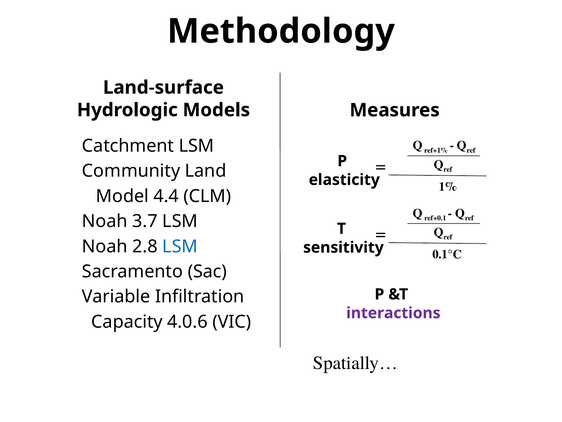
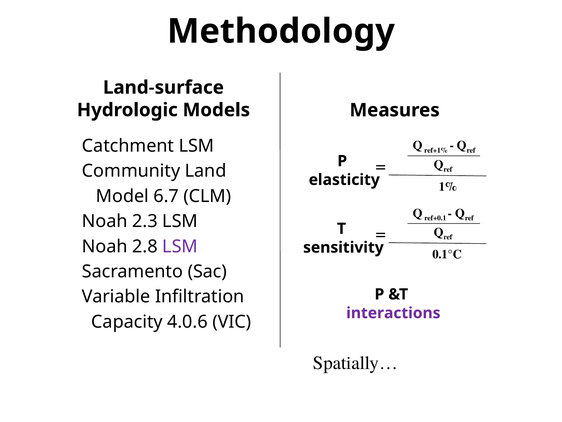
4.4: 4.4 -> 6.7
3.7: 3.7 -> 2.3
LSM at (180, 246) colour: blue -> purple
